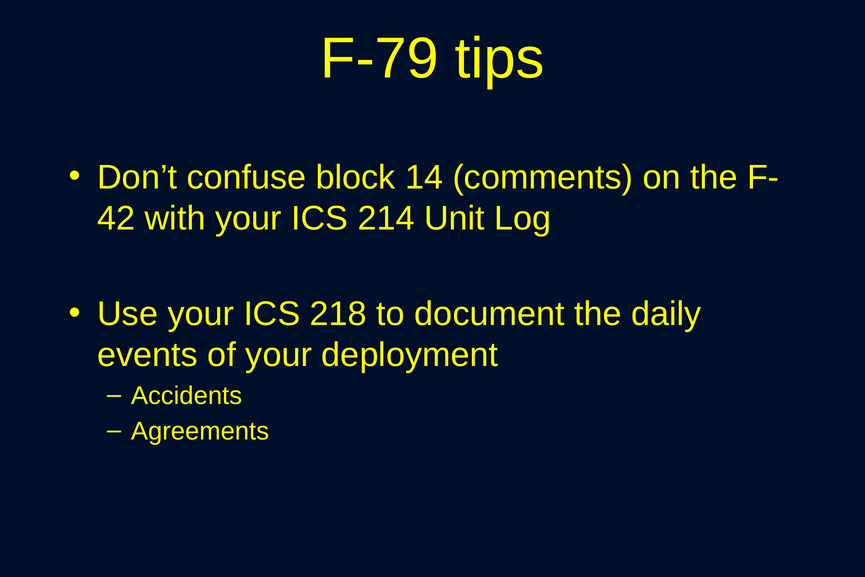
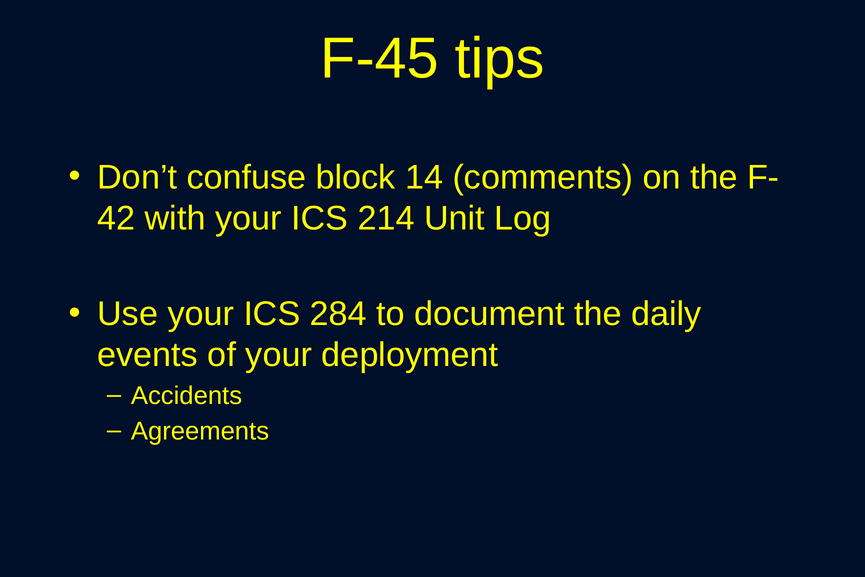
F-79: F-79 -> F-45
218: 218 -> 284
